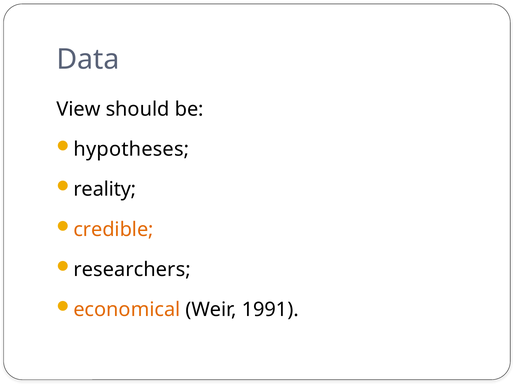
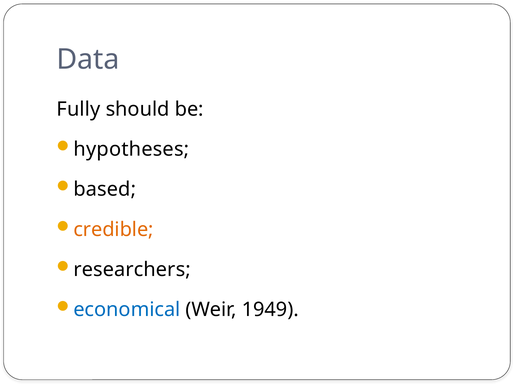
View: View -> Fully
reality: reality -> based
economical colour: orange -> blue
1991: 1991 -> 1949
